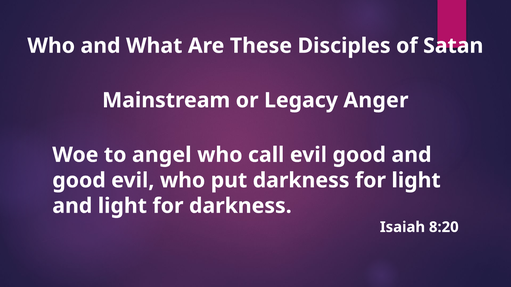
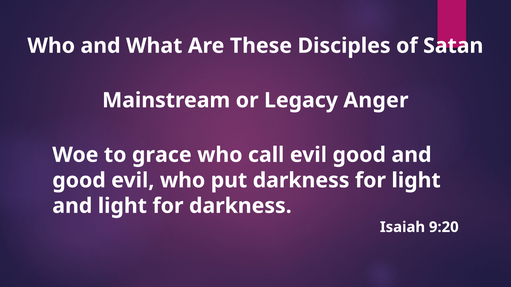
angel: angel -> grace
8:20: 8:20 -> 9:20
